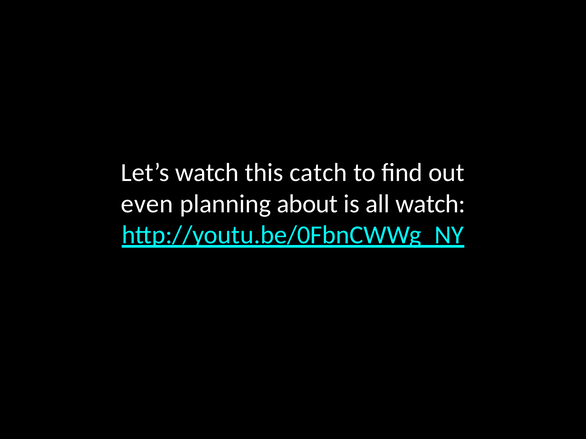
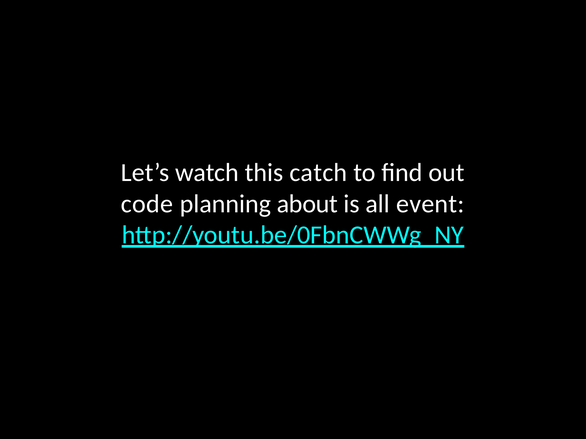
even: even -> code
all watch: watch -> event
